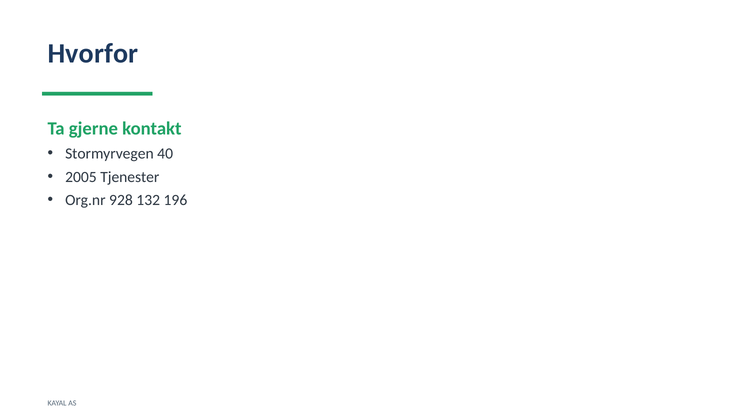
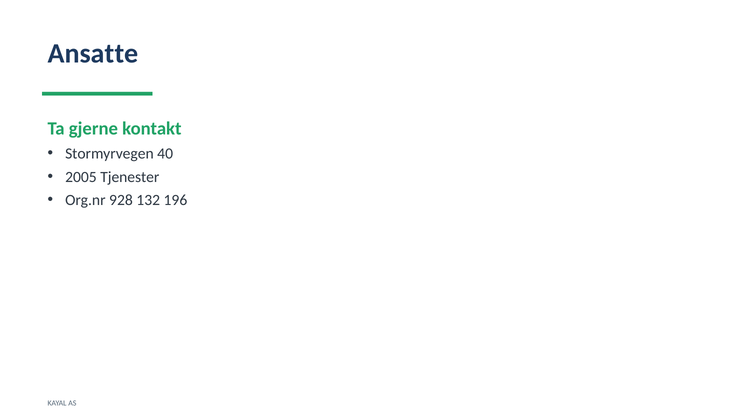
Hvorfor: Hvorfor -> Ansatte
